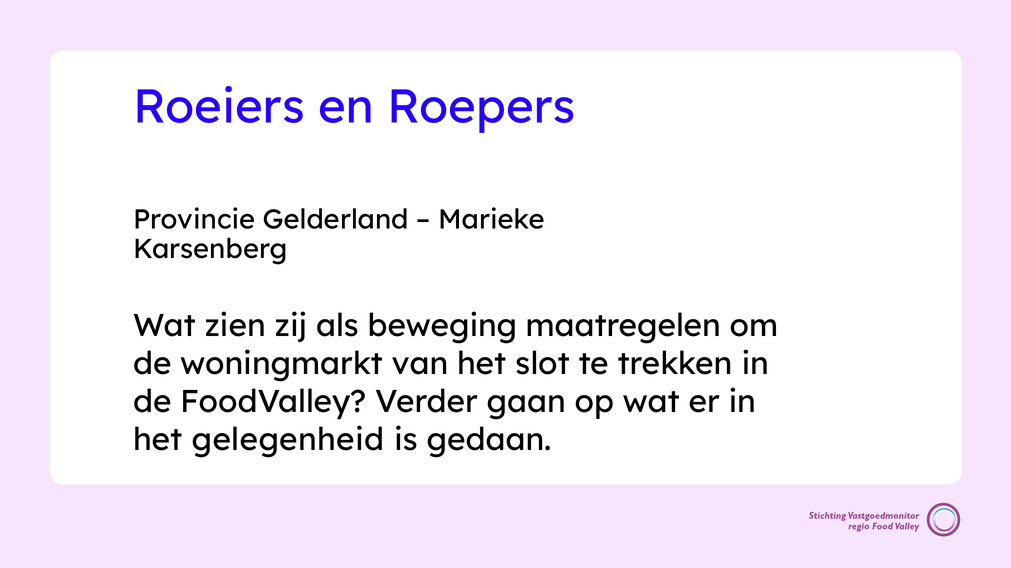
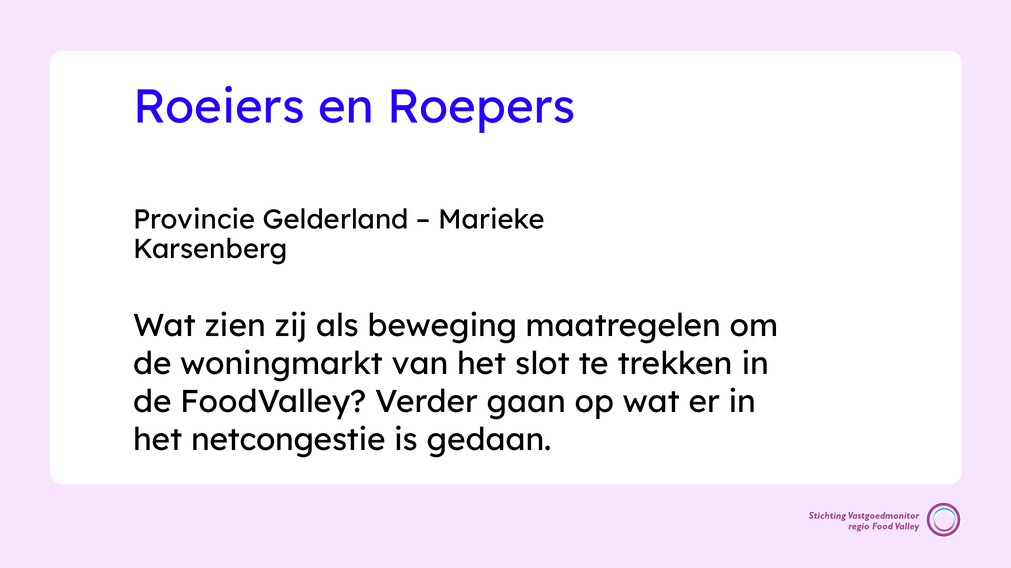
gelegenheid: gelegenheid -> netcongestie
